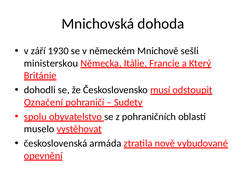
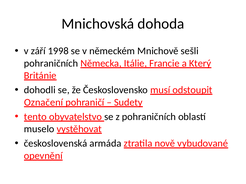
1930: 1930 -> 1998
ministerskou at (51, 63): ministerskou -> pohraničních
spolu: spolu -> tento
